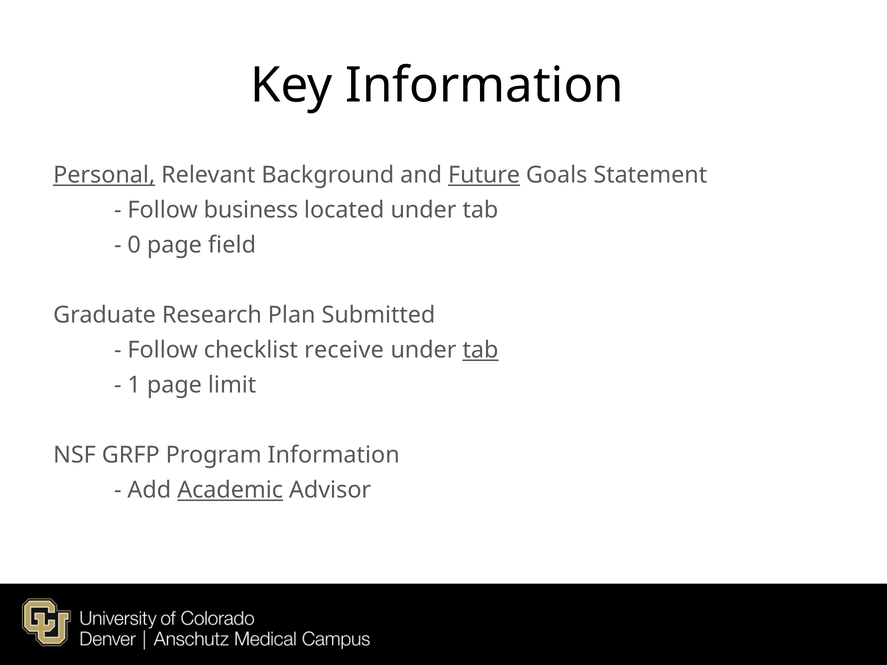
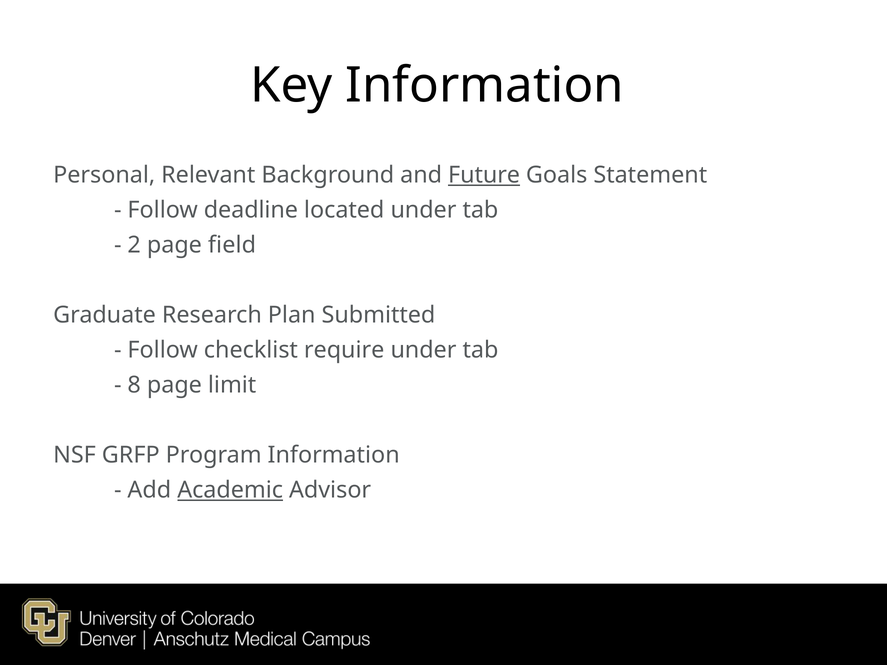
Personal underline: present -> none
business: business -> deadline
0: 0 -> 2
receive: receive -> require
tab at (480, 350) underline: present -> none
1: 1 -> 8
